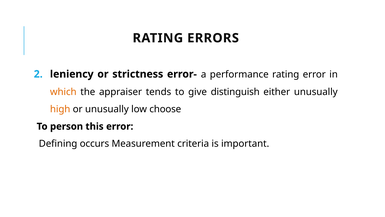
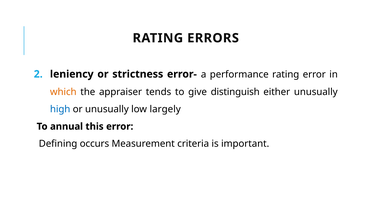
high colour: orange -> blue
choose: choose -> largely
person: person -> annual
